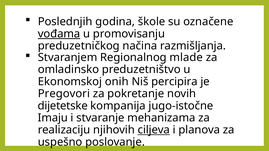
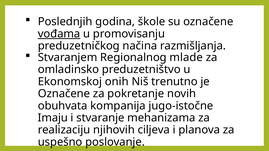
percipira: percipira -> trenutno
Pregovori at (64, 94): Pregovori -> Označene
dijetetske: dijetetske -> obuhvata
ciljeva underline: present -> none
